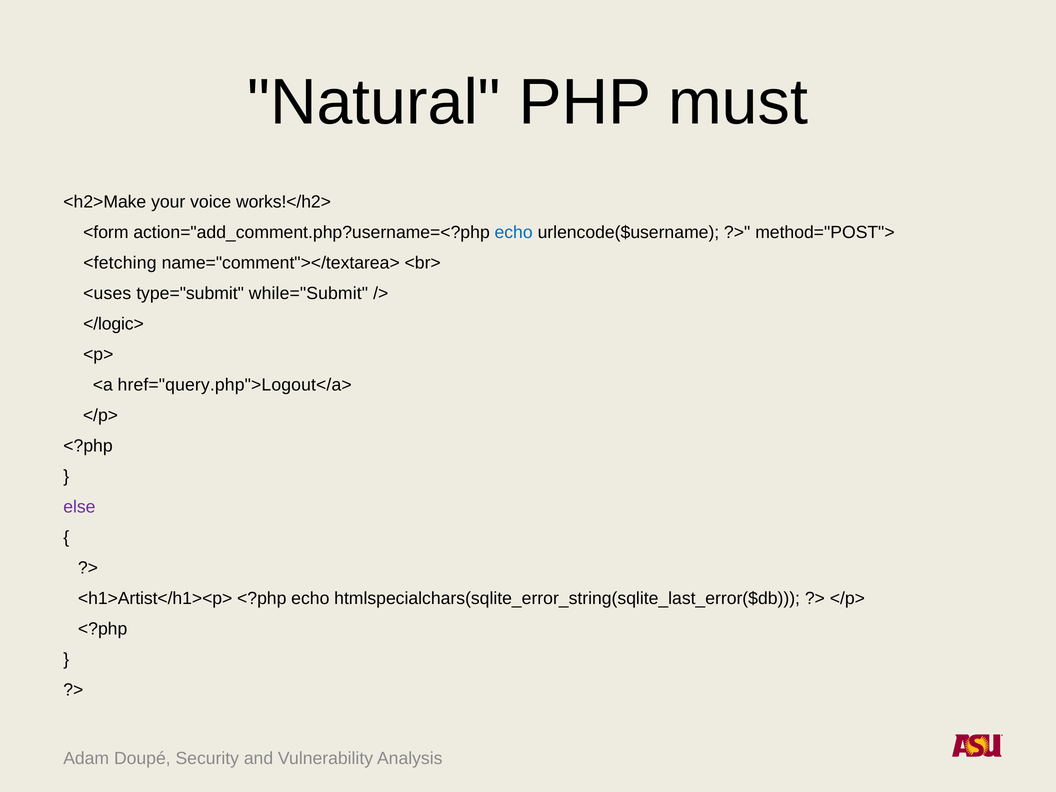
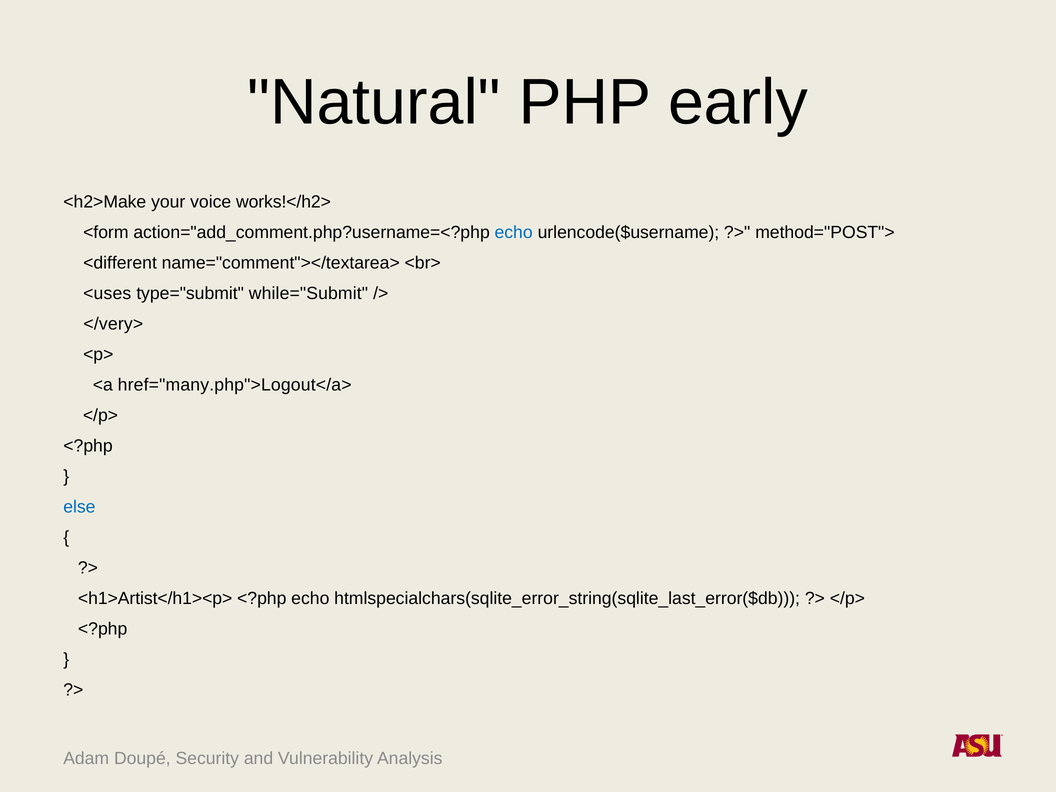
must: must -> early
<fetching: <fetching -> <different
</logic>: </logic> -> </very>
href="query.php">Logout</a>: href="query.php">Logout</a> -> href="many.php">Logout</a>
else colour: purple -> blue
